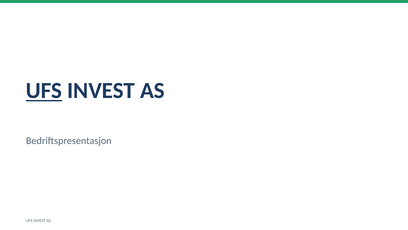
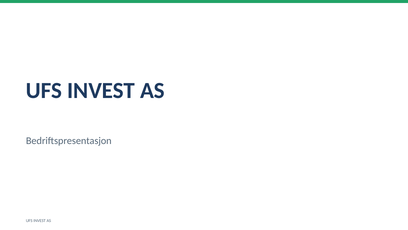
UFS at (44, 90) underline: present -> none
